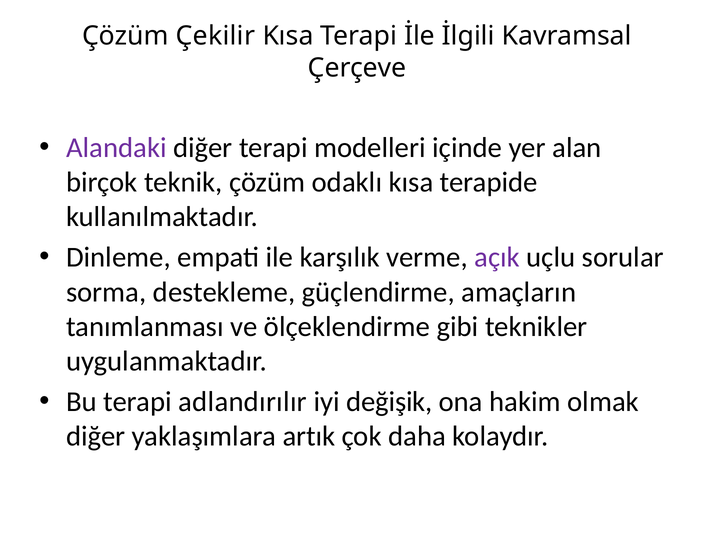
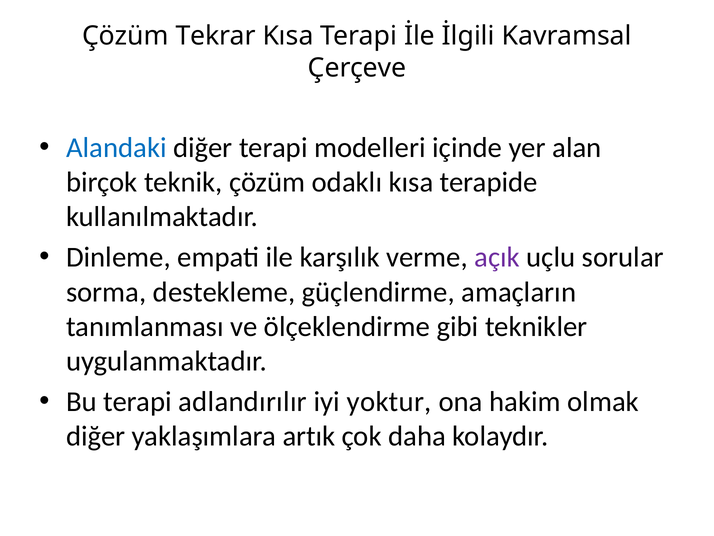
Çekilir: Çekilir -> Tekrar
Alandaki colour: purple -> blue
değişik: değişik -> yoktur
